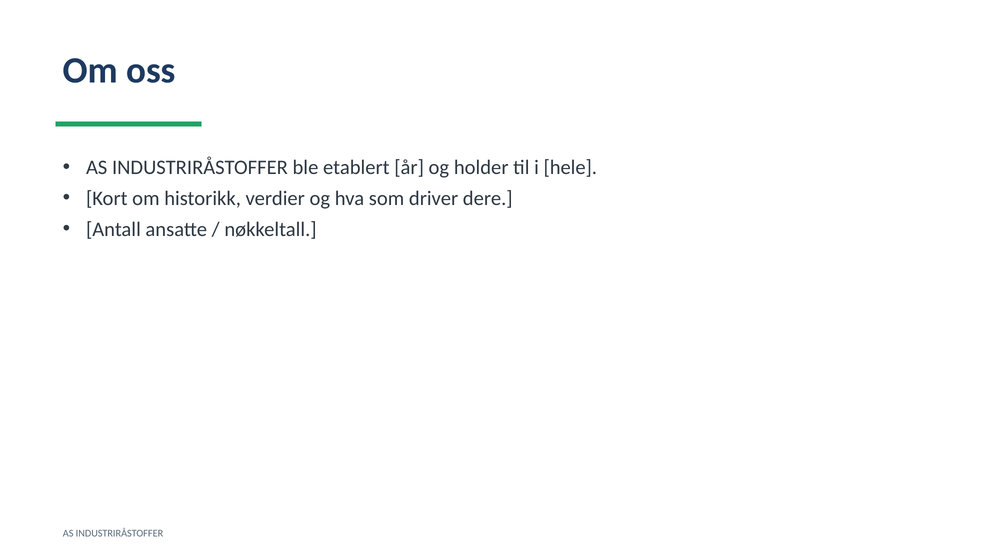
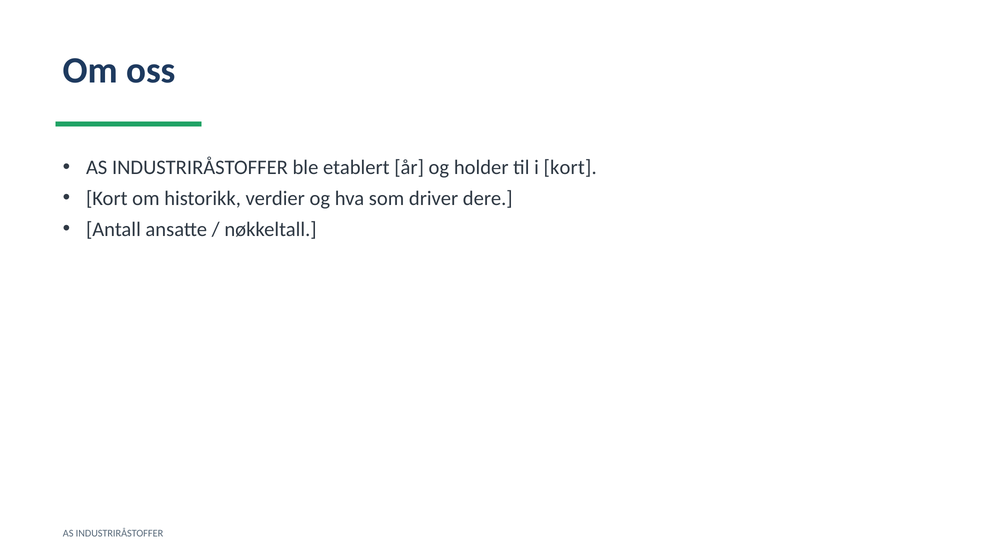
i hele: hele -> kort
